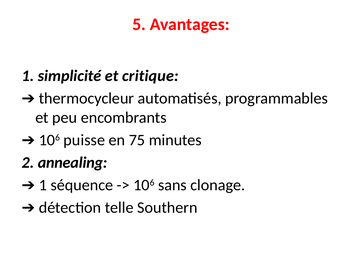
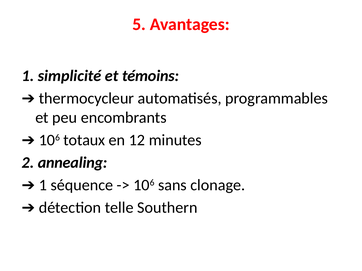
critique: critique -> témoins
puisse: puisse -> totaux
75: 75 -> 12
